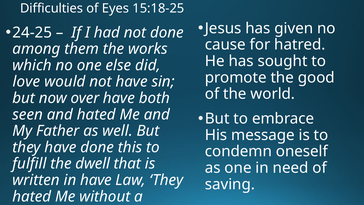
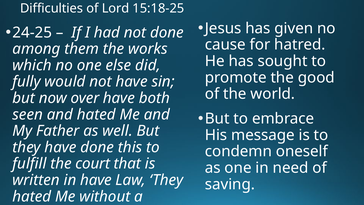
Eyes: Eyes -> Lord
love: love -> fully
dwell: dwell -> court
